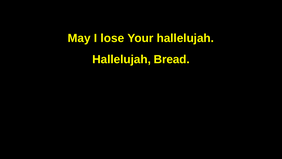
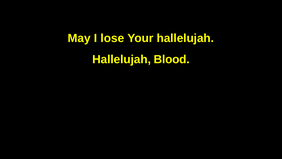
Bread: Bread -> Blood
